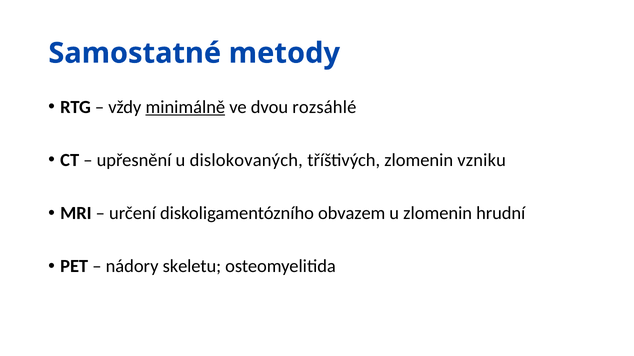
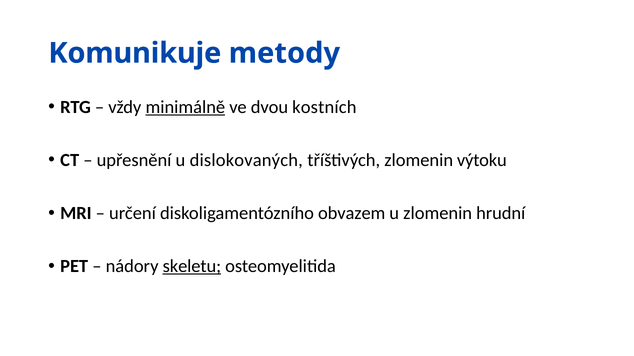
Samostatné: Samostatné -> Komunikuje
rozsáhlé: rozsáhlé -> kostních
vzniku: vzniku -> výtoku
skeletu underline: none -> present
